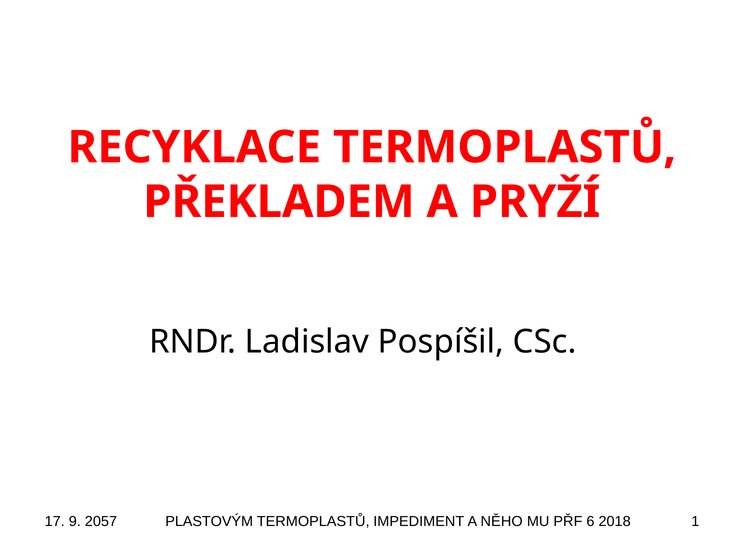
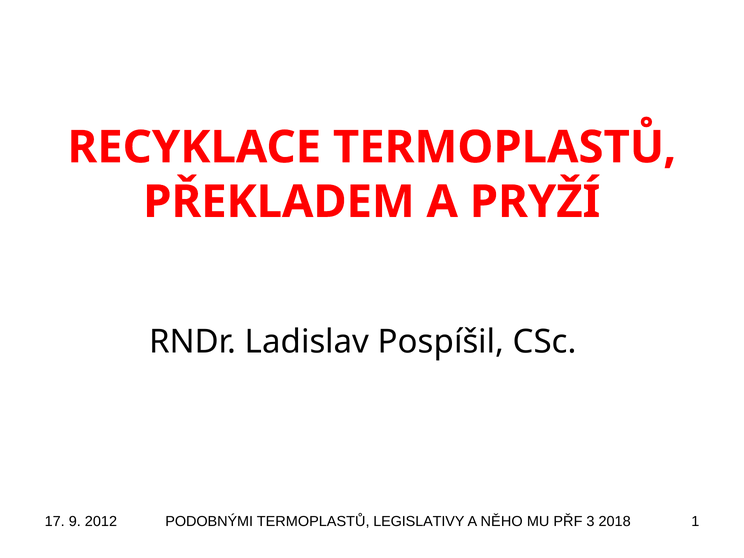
2057: 2057 -> 2012
PLASTOVÝM: PLASTOVÝM -> PODOBNÝMI
IMPEDIMENT: IMPEDIMENT -> LEGISLATIVY
6: 6 -> 3
